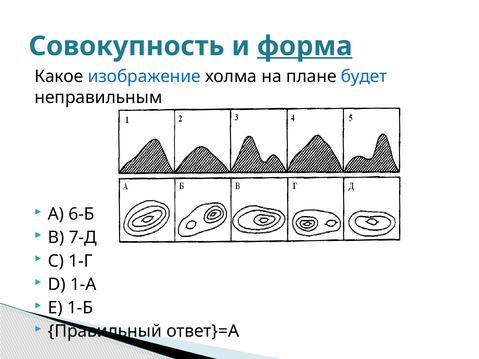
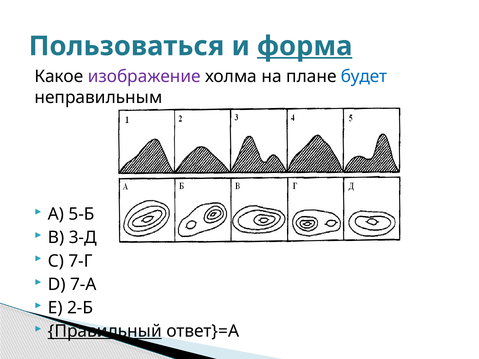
Совокупность: Совокупность -> Пользоваться
изображение colour: blue -> purple
6-Б: 6-Б -> 5-Б
7-Д: 7-Д -> 3-Д
1-Г: 1-Г -> 7-Г
1-А: 1-А -> 7-А
1-Б: 1-Б -> 2-Б
Правильный underline: none -> present
